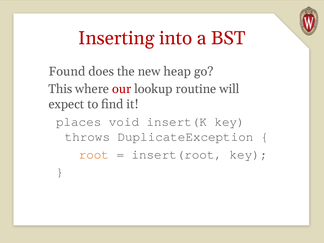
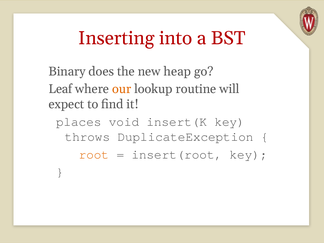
Found: Found -> Binary
This: This -> Leaf
our colour: red -> orange
